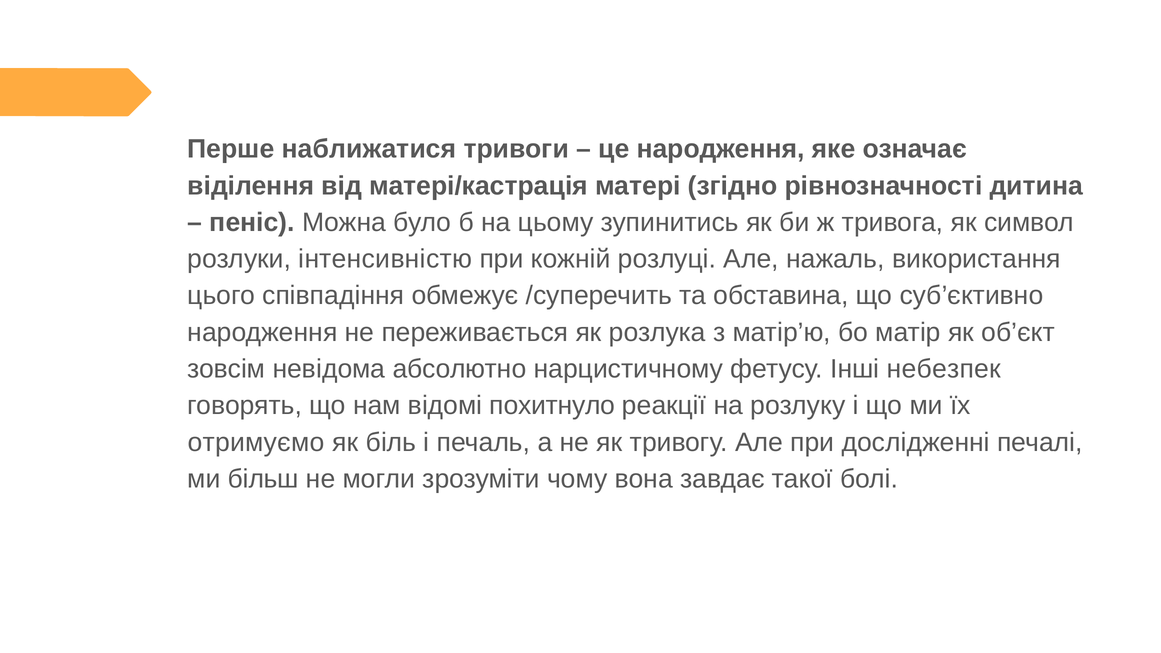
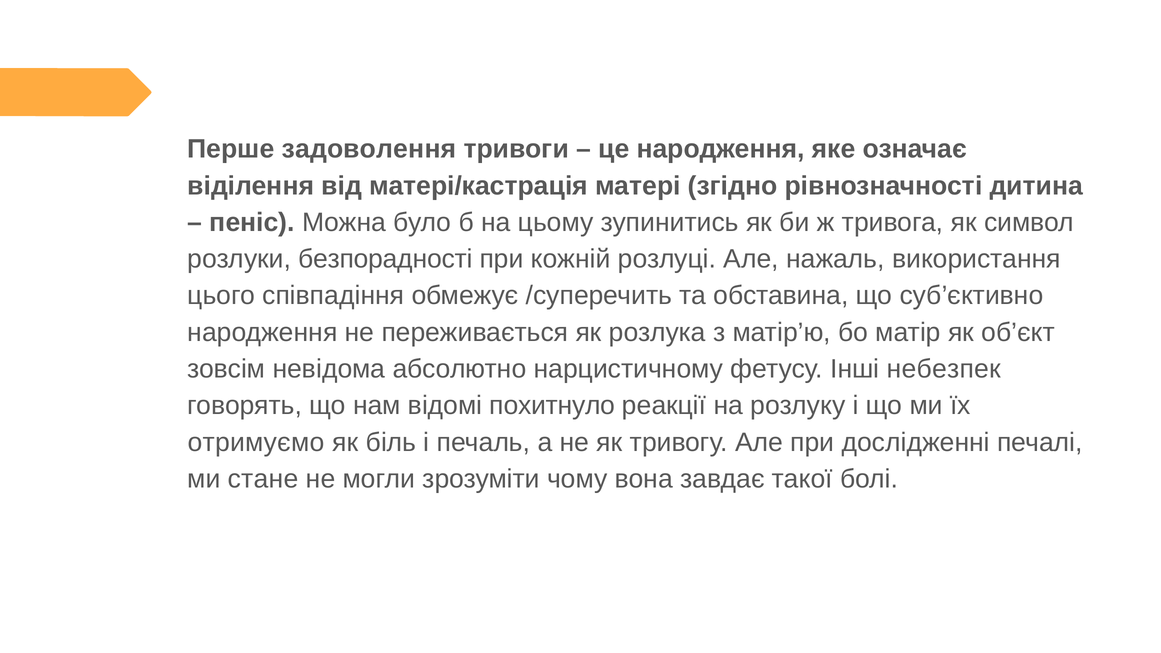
наближатися: наближатися -> задоволення
інтенсивністю: інтенсивністю -> безпорадності
більш: більш -> стане
